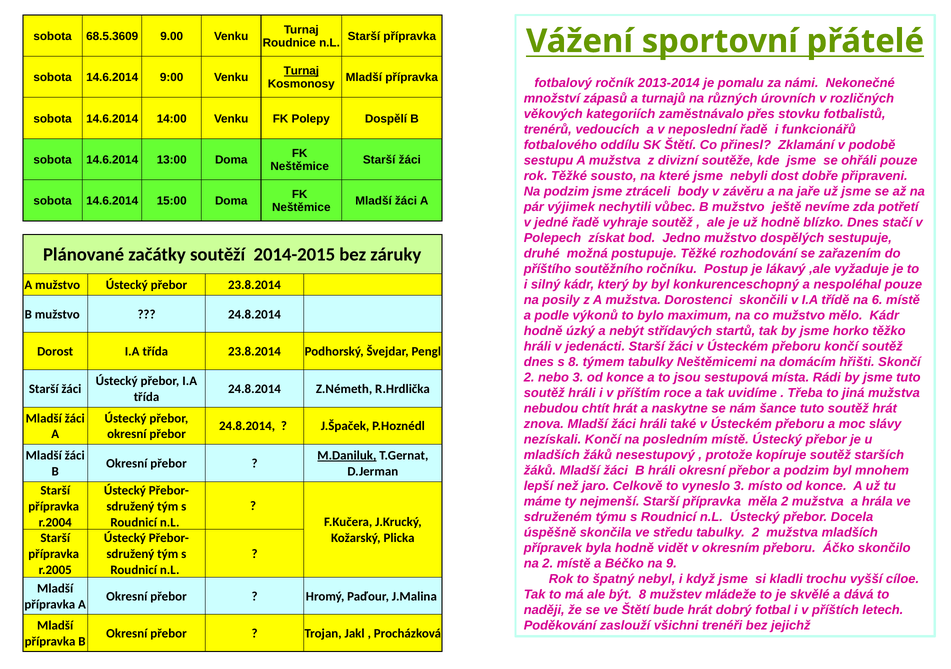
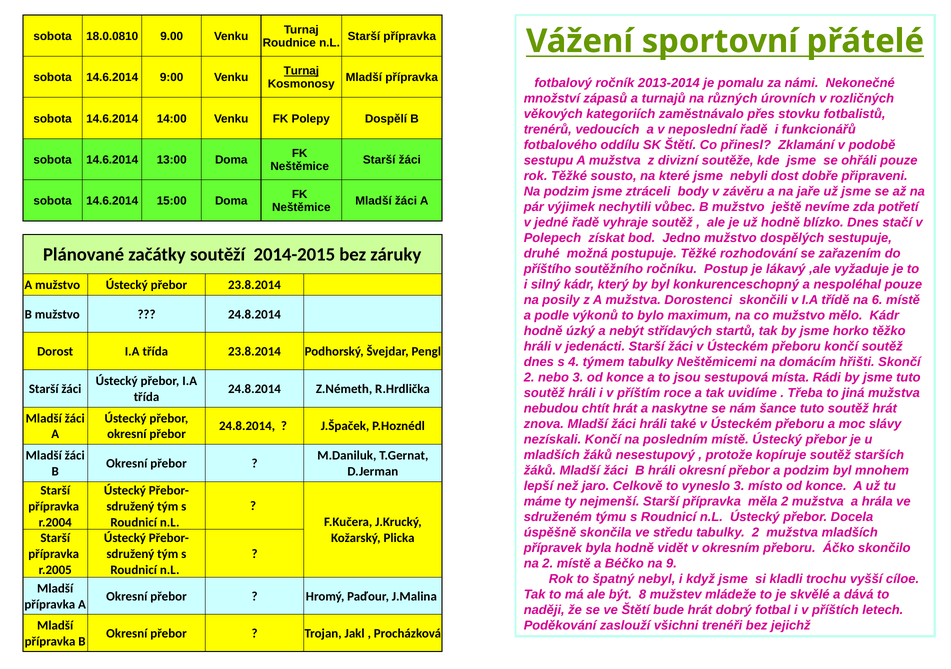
68.5.3609: 68.5.3609 -> 18.0.0810
s 8: 8 -> 4
M.Daniluk underline: present -> none
